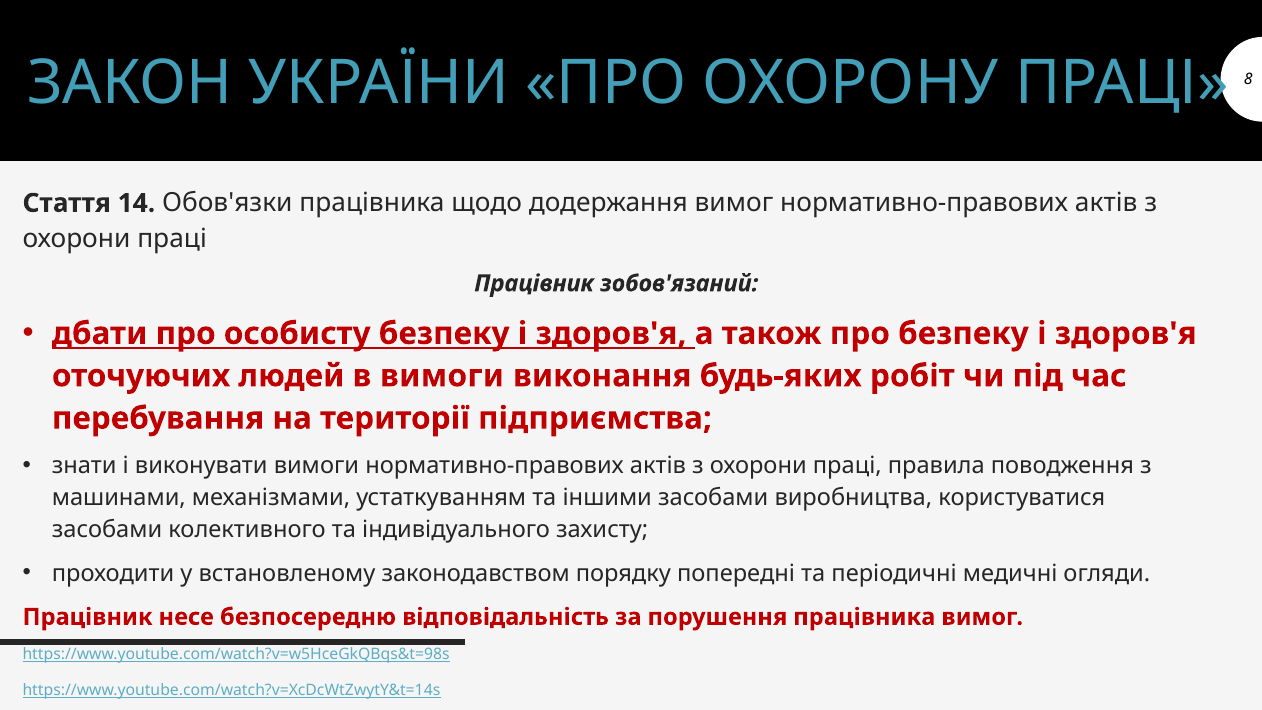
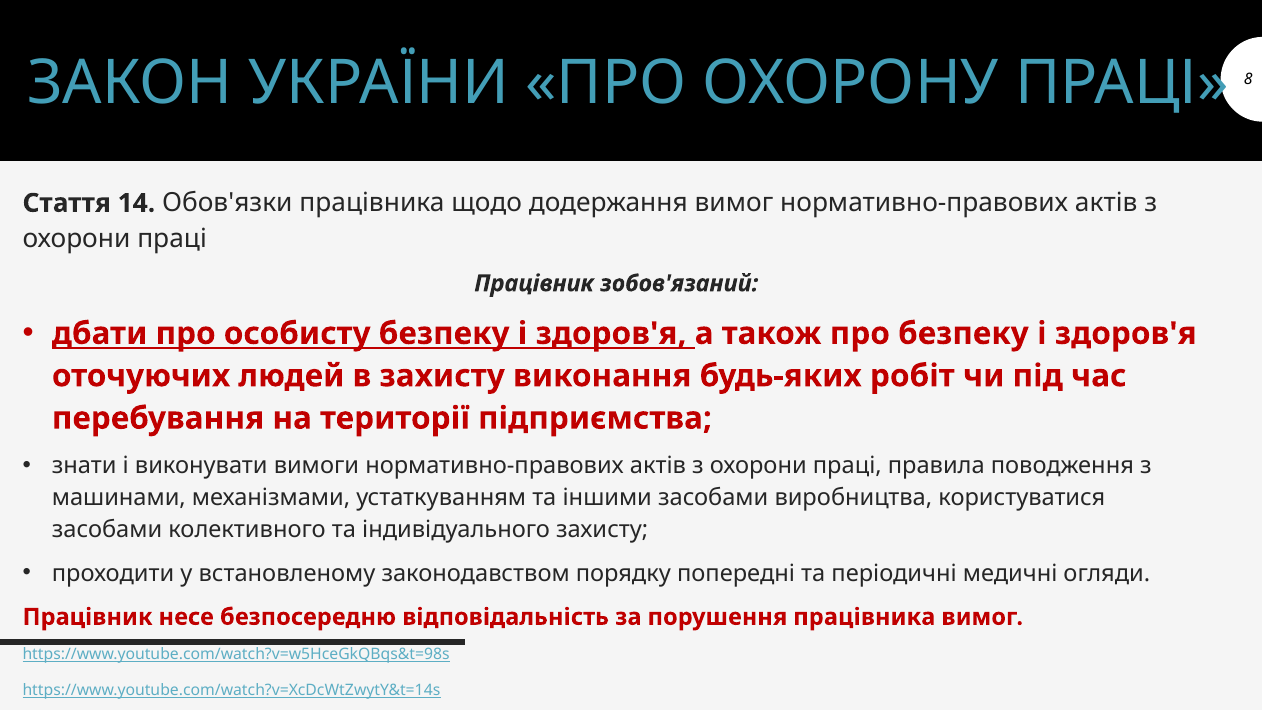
в вимоги: вимоги -> захисту
